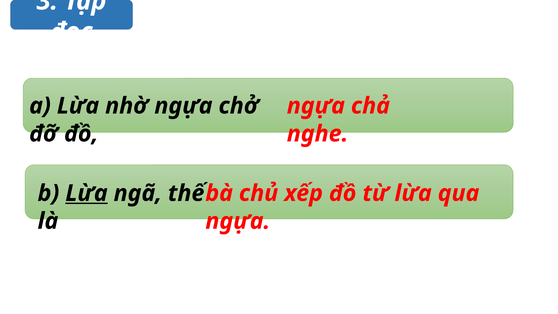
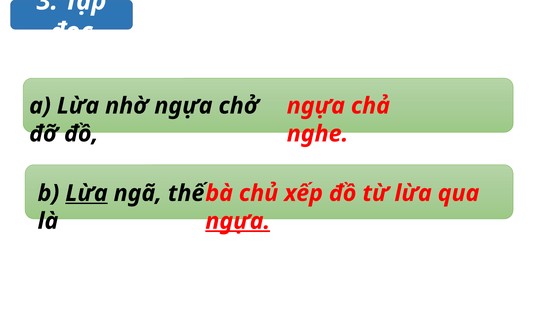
ngựa at (238, 221) underline: none -> present
